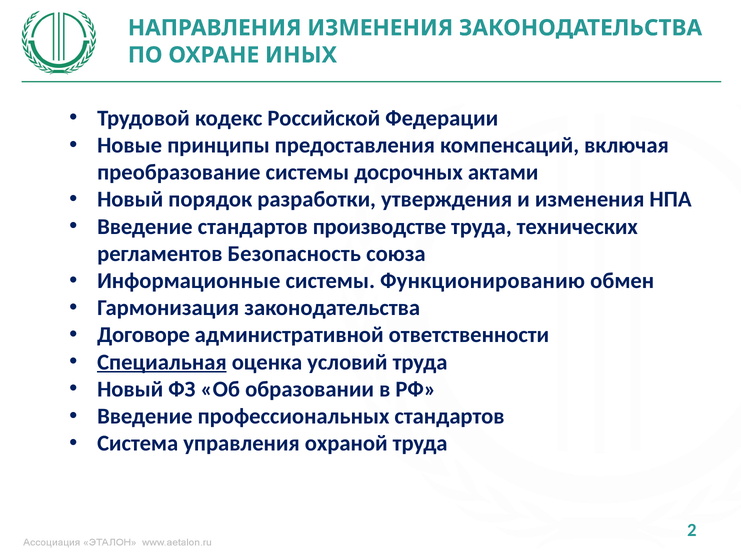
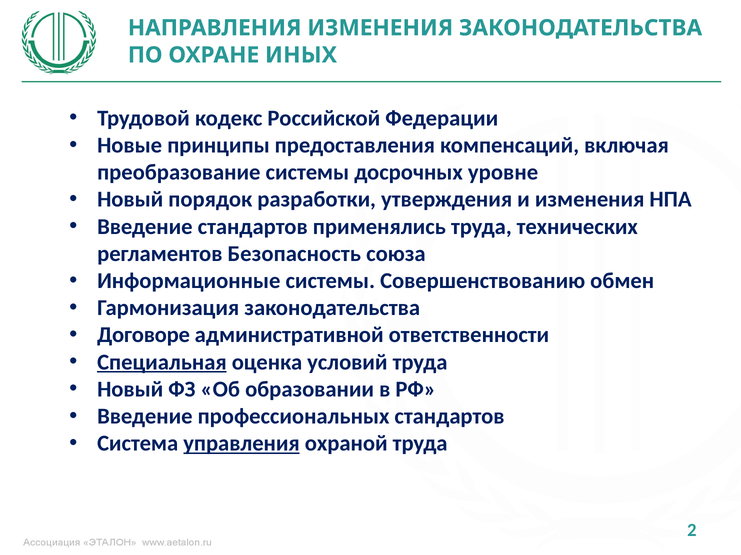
актами: актами -> уровне
производстве: производстве -> применялись
Функционированию: Функционированию -> Совершенствованию
управления underline: none -> present
